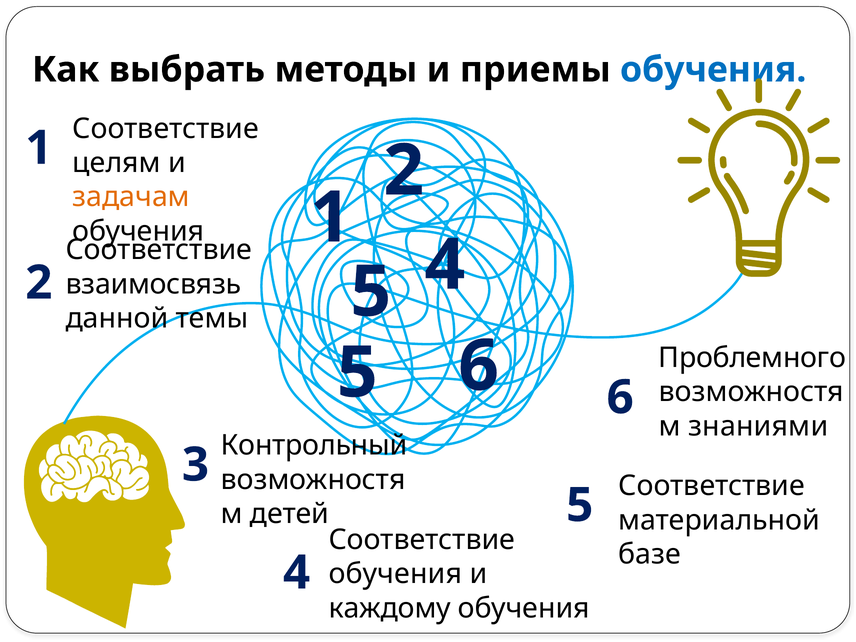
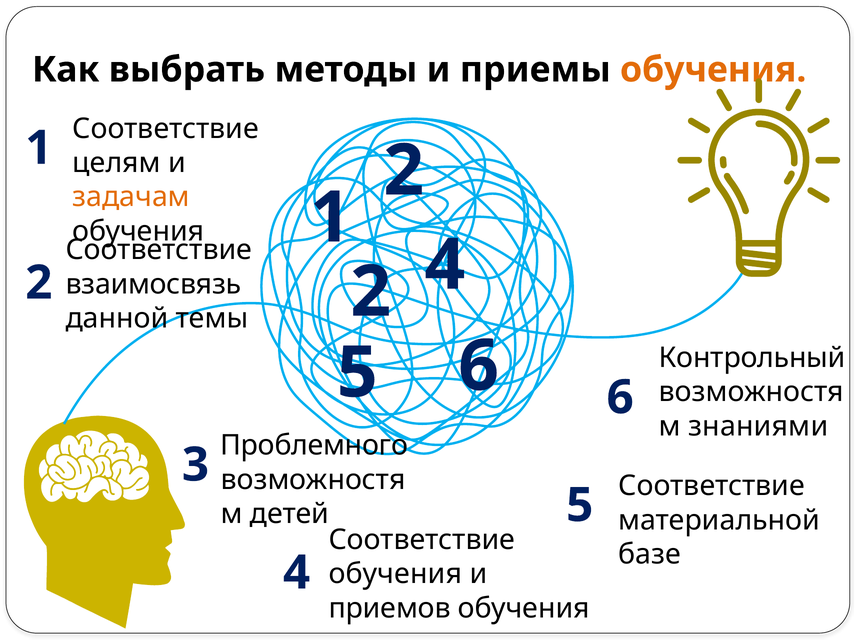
обучения at (713, 70) colour: blue -> orange
темы 5: 5 -> 2
Проблемного: Проблемного -> Контрольный
Контрольный: Контрольный -> Проблемного
каждому: каждому -> приемов
